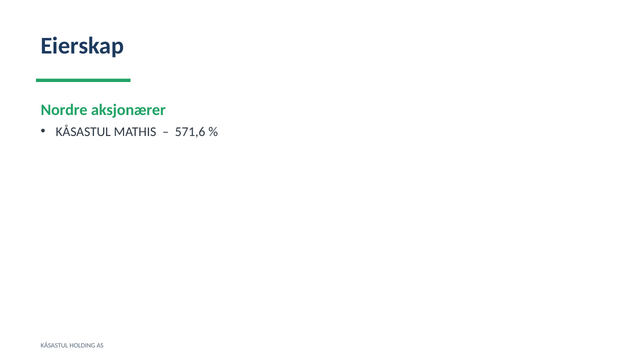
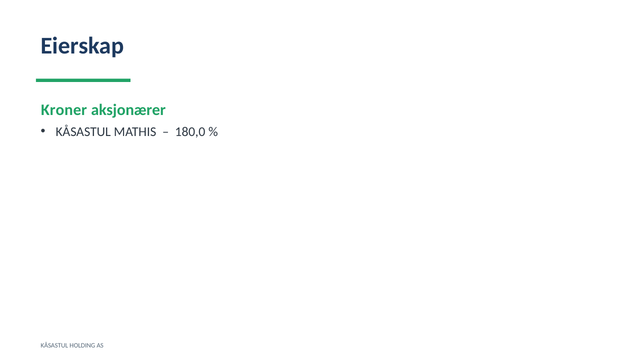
Nordre: Nordre -> Kroner
571,6: 571,6 -> 180,0
